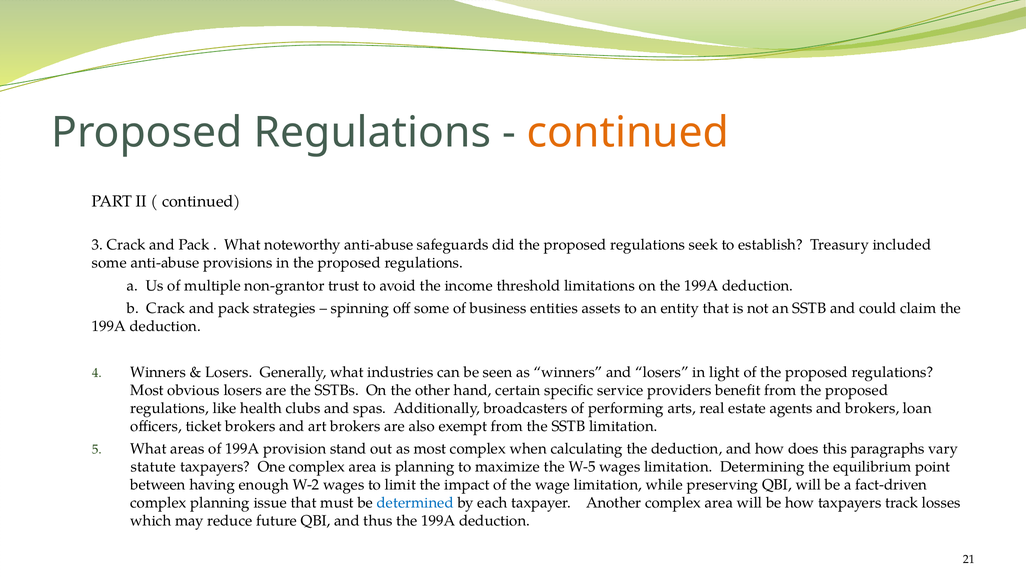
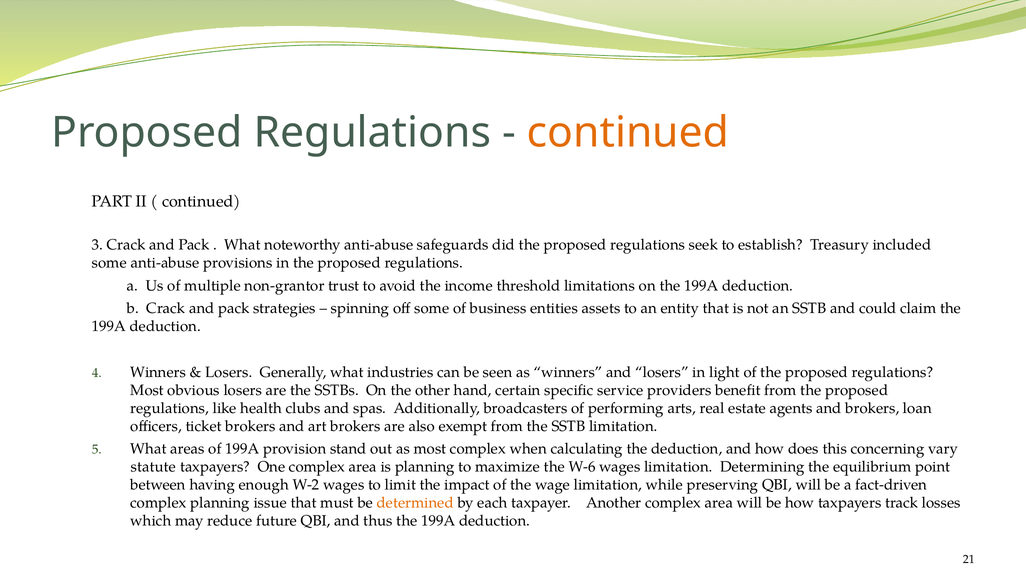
paragraphs: paragraphs -> concerning
W-5: W-5 -> W-6
determined colour: blue -> orange
